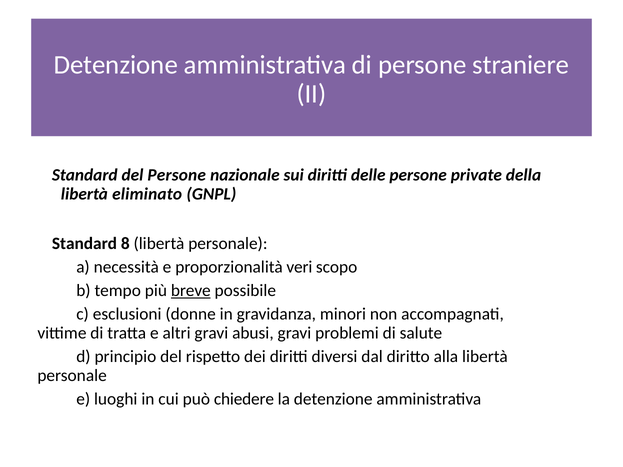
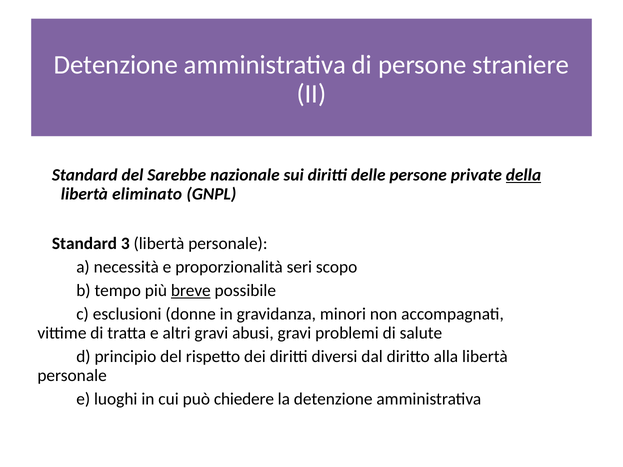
del Persone: Persone -> Sarebbe
della underline: none -> present
8: 8 -> 3
veri: veri -> seri
